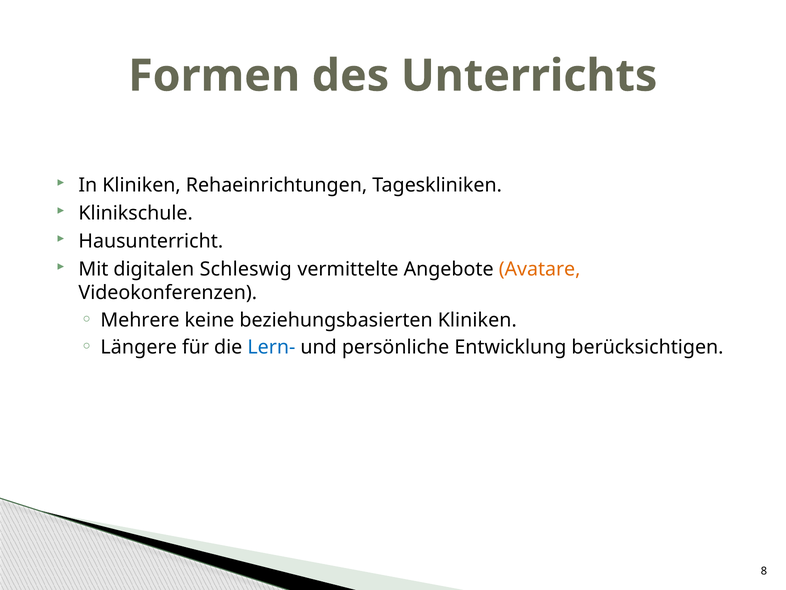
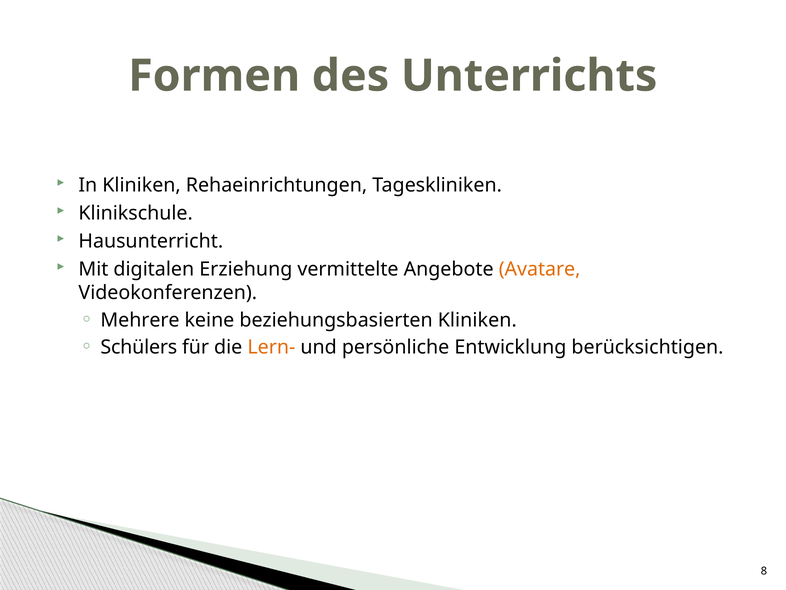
Schleswig: Schleswig -> Erziehung
Längere: Längere -> Schülers
Lern- colour: blue -> orange
